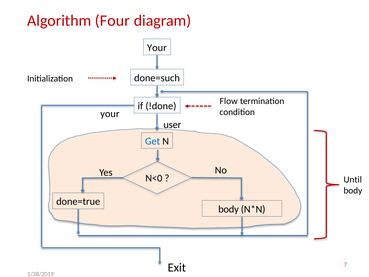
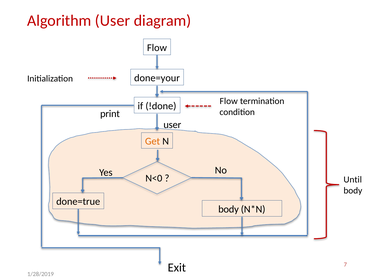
Algorithm Four: Four -> User
Your at (157, 48): Your -> Flow
done=such: done=such -> done=your
your at (110, 114): your -> print
Get colour: blue -> orange
